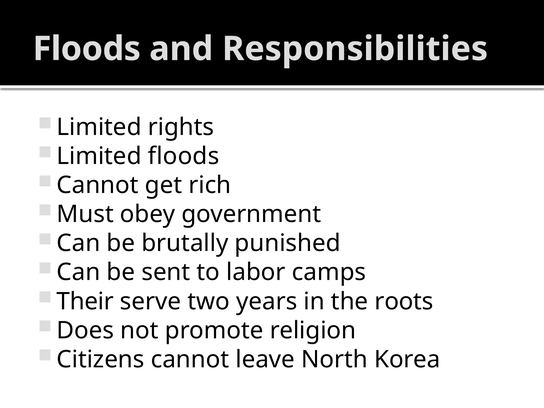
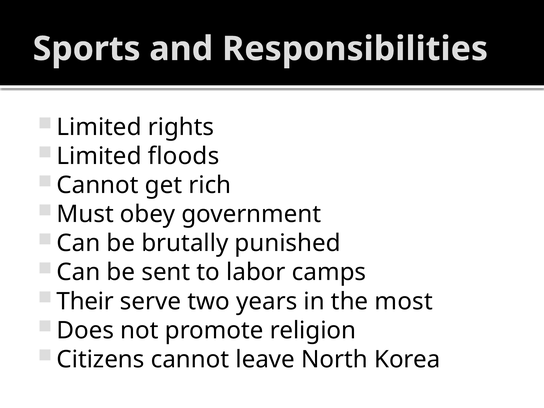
Floods at (87, 49): Floods -> Sports
roots: roots -> most
